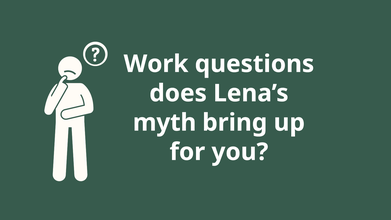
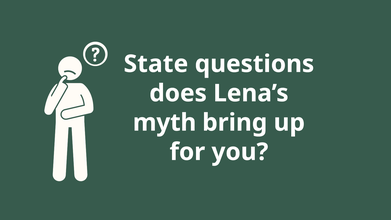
Work: Work -> State
